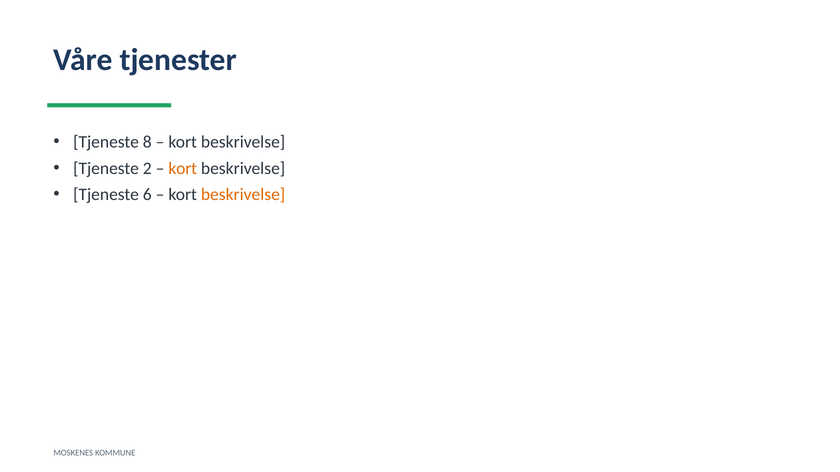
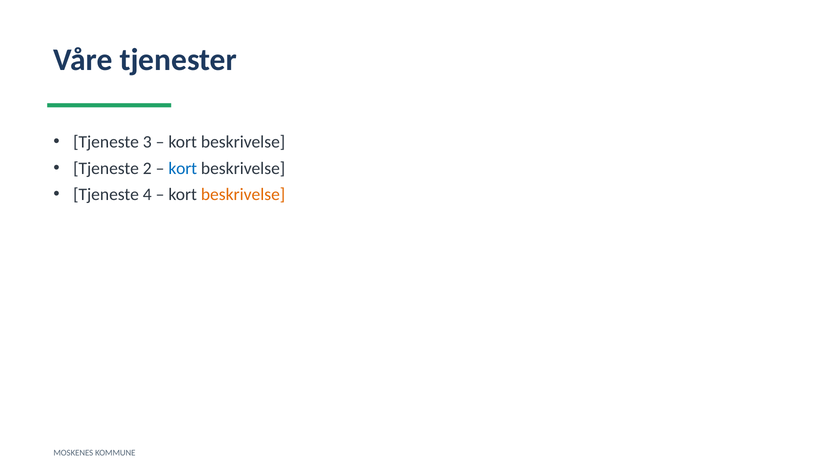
8: 8 -> 3
kort at (183, 169) colour: orange -> blue
6: 6 -> 4
